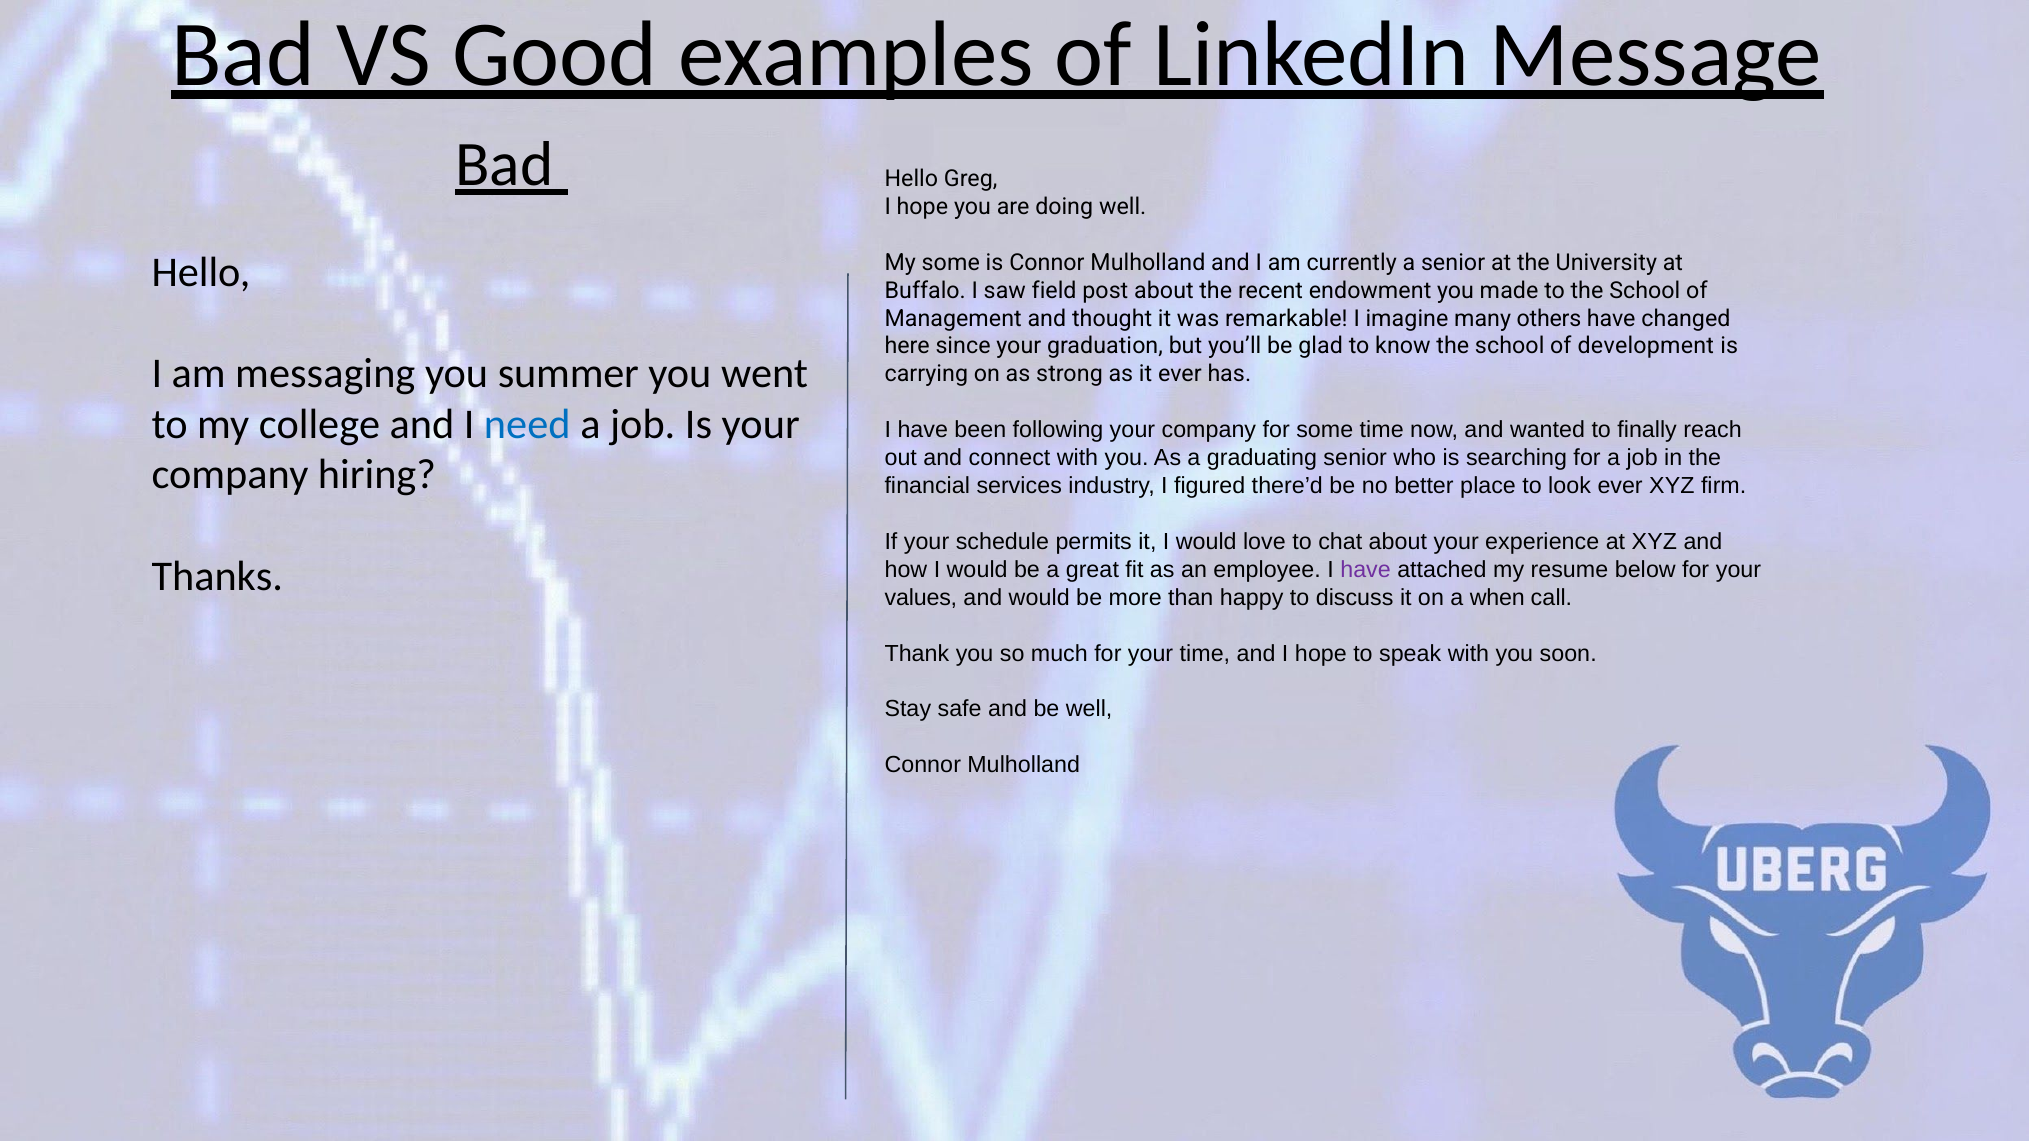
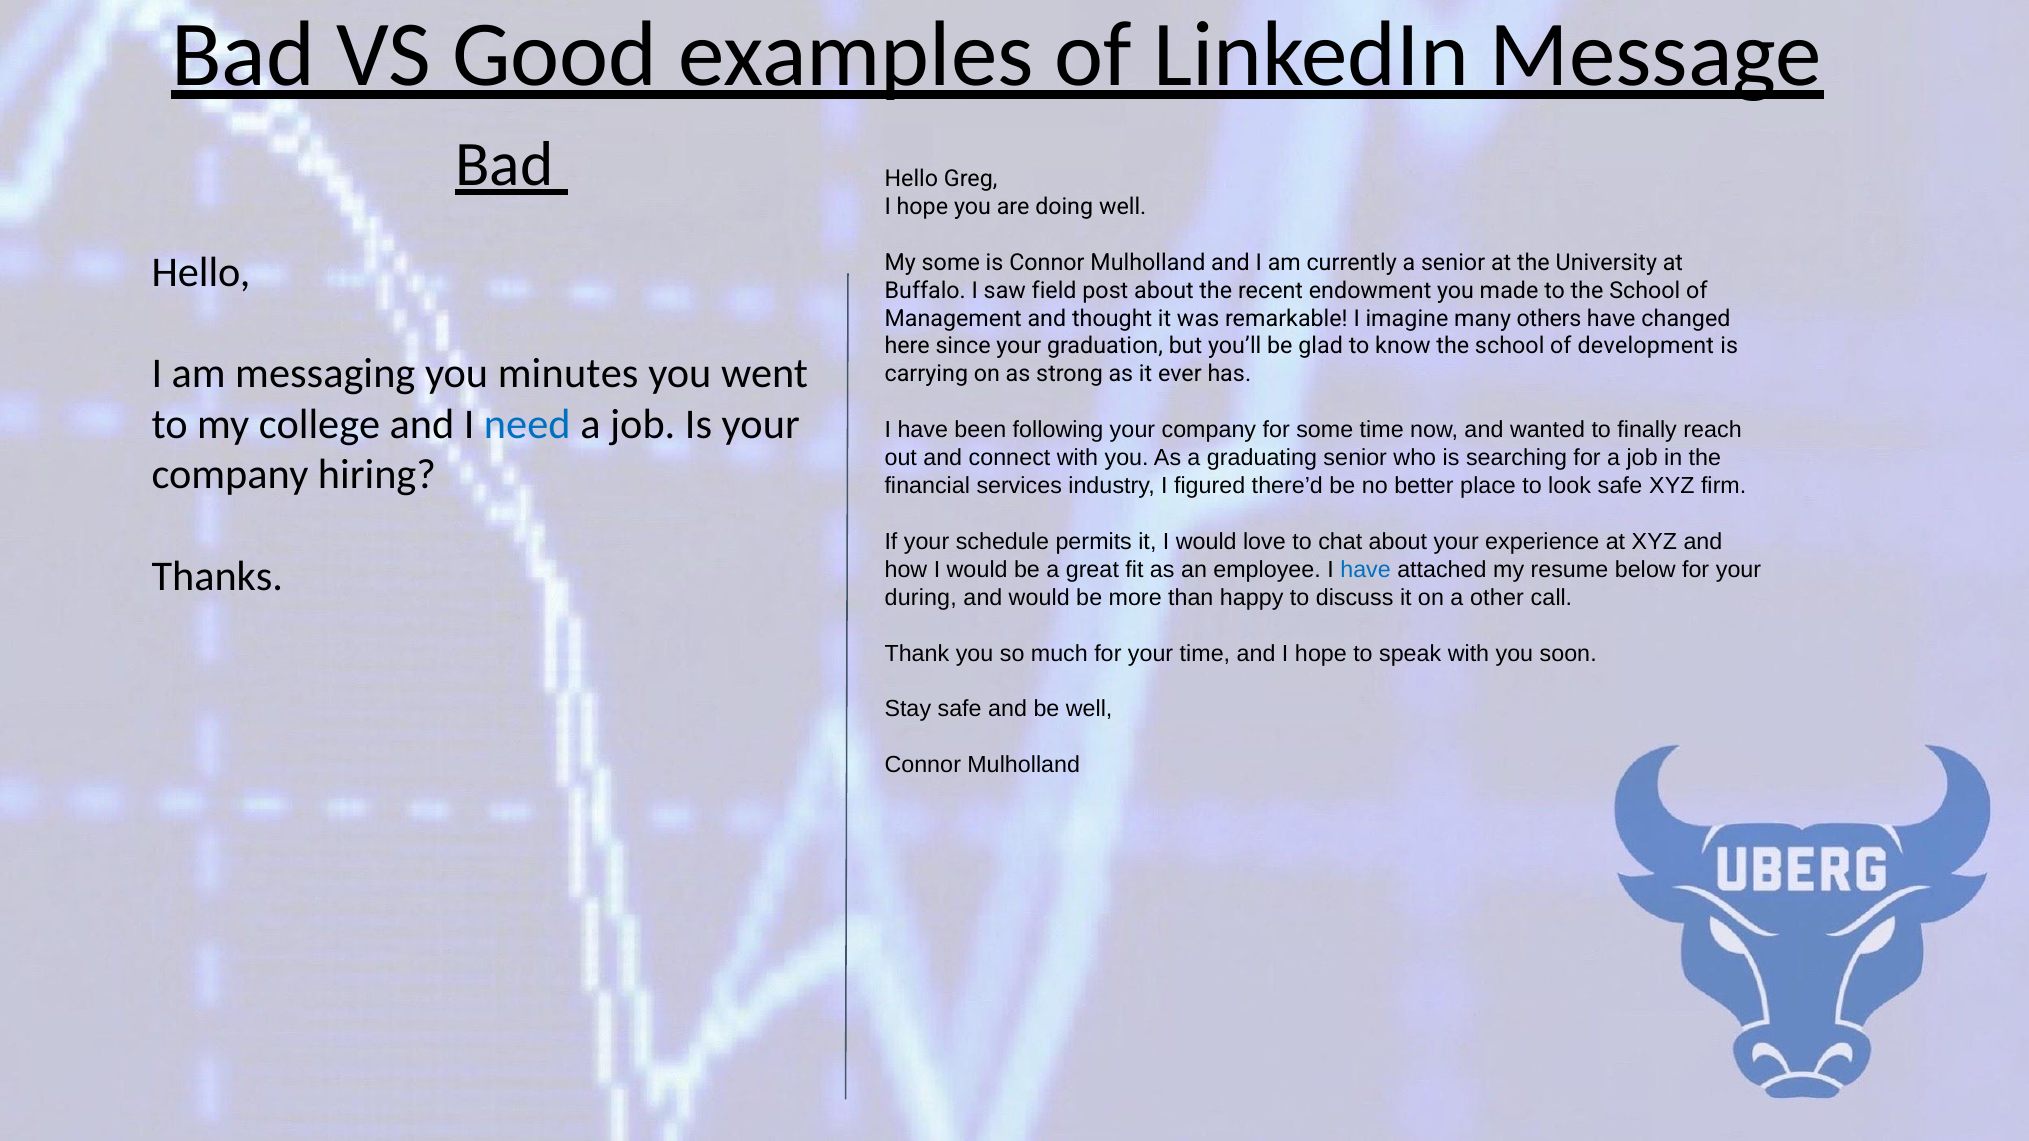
summer: summer -> minutes
look ever: ever -> safe
have at (1366, 570) colour: purple -> blue
values: values -> during
when: when -> other
